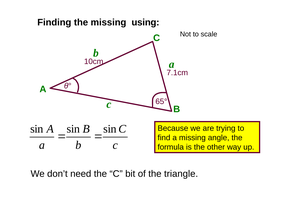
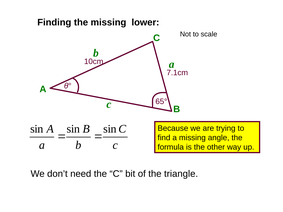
using: using -> lower
